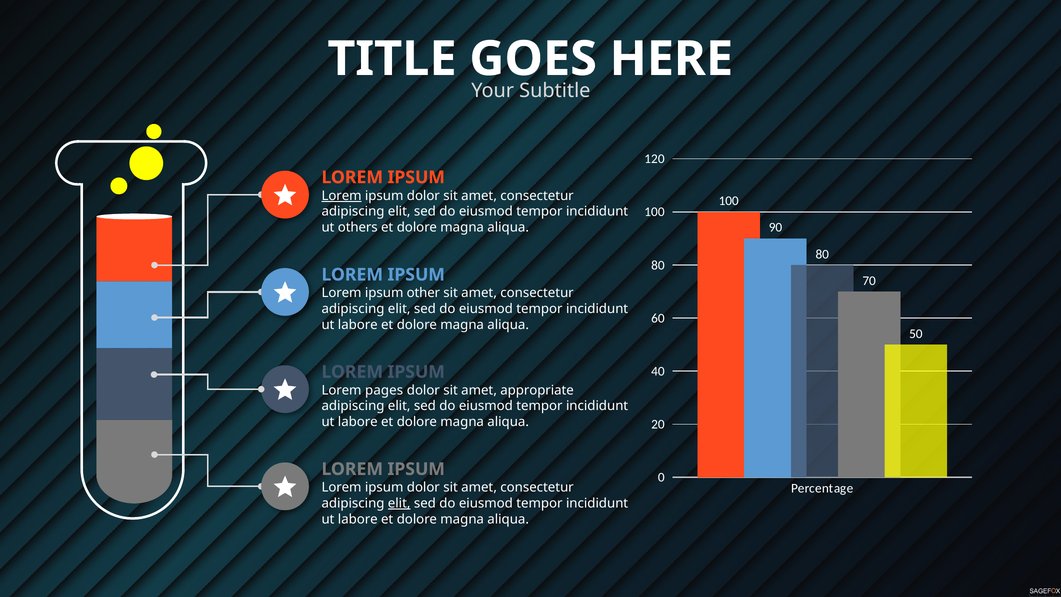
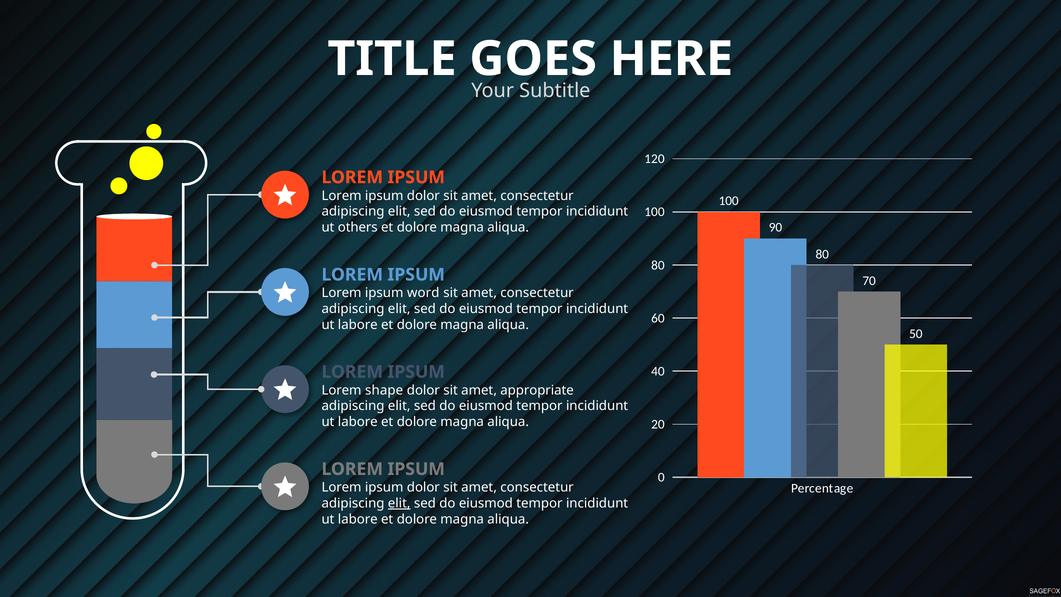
Lorem at (342, 196) underline: present -> none
other: other -> word
pages: pages -> shape
